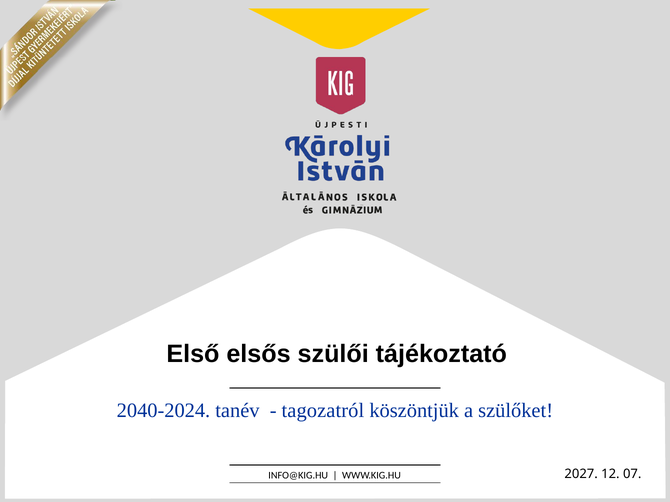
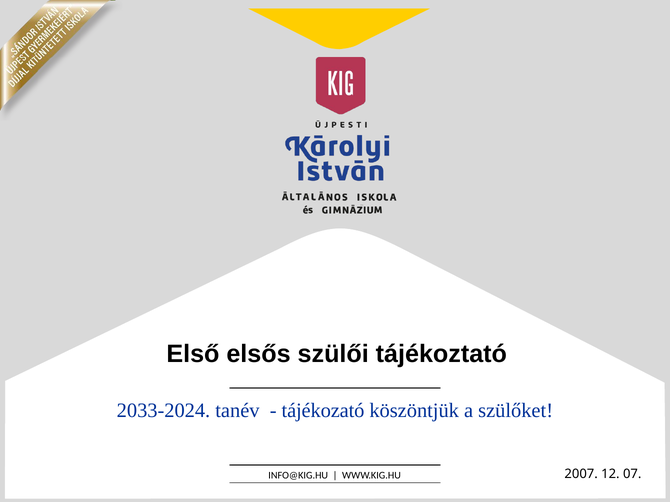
2040-2024: 2040-2024 -> 2033-2024
tagozatról: tagozatról -> tájékozató
2027: 2027 -> 2007
